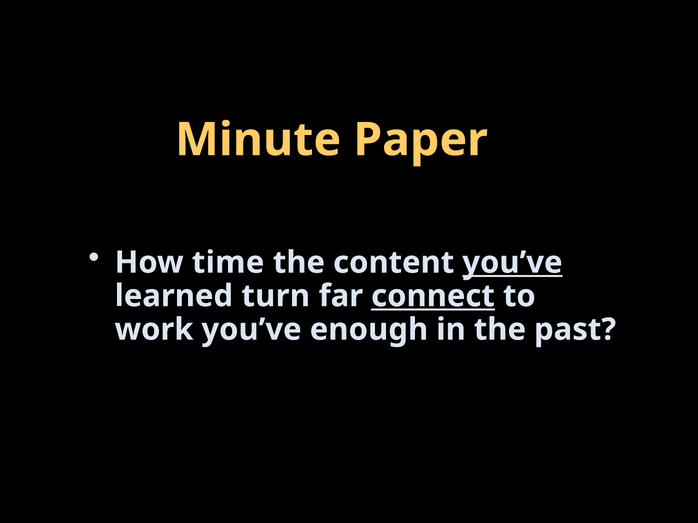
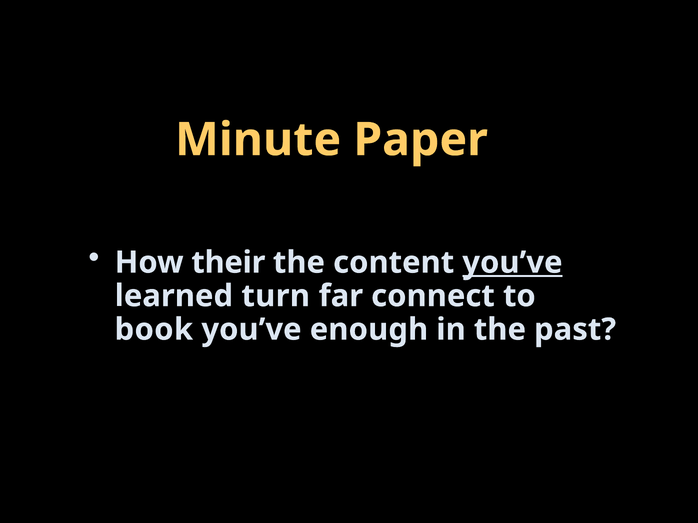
time: time -> their
connect underline: present -> none
work: work -> book
